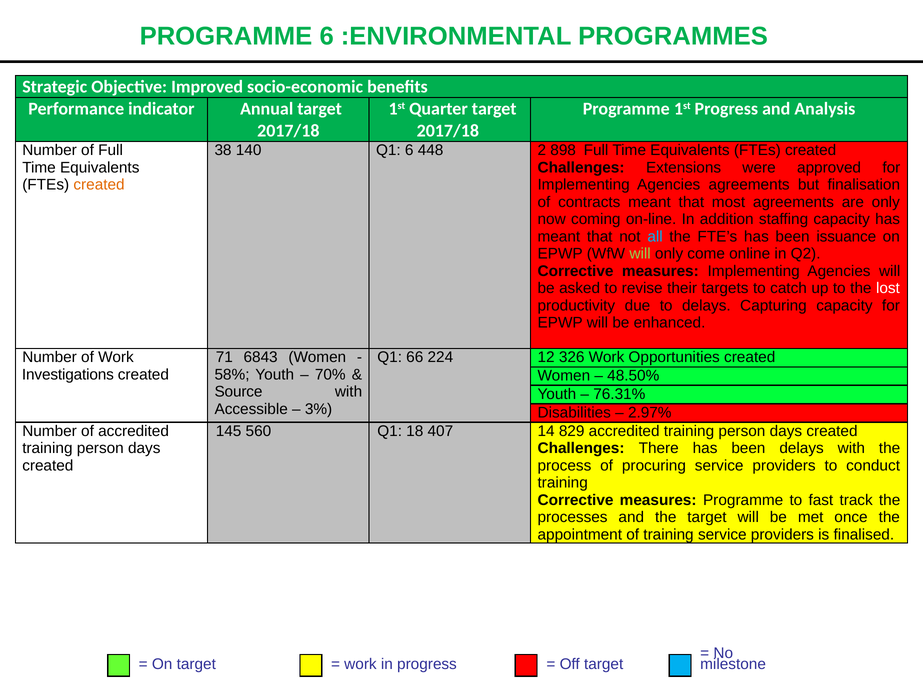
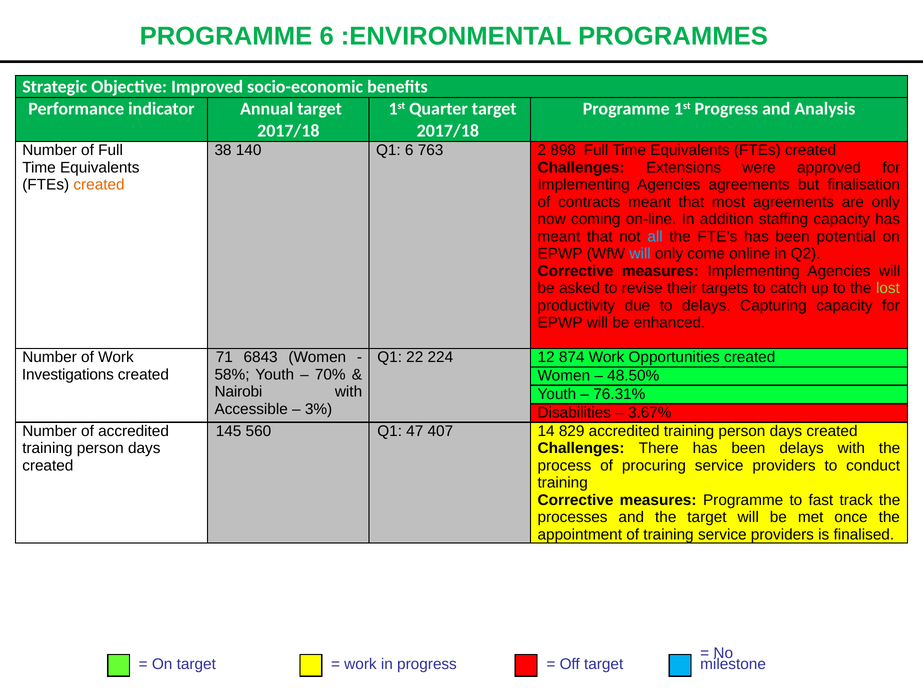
448: 448 -> 763
issuance: issuance -> potential
will at (640, 253) colour: light green -> light blue
lost colour: white -> light green
66: 66 -> 22
326: 326 -> 874
Source: Source -> Nairobi
2.97%: 2.97% -> 3.67%
18: 18 -> 47
